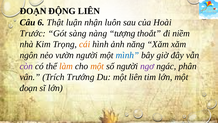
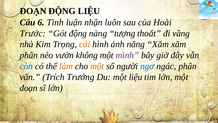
ĐỘNG LIÊN: LIÊN -> LIỆU
Thật: Thật -> Tình
Gót sàng: sàng -> động
niềm: niềm -> vầng
ngôn at (29, 55): ngôn -> phân
vườn người: người -> không
mình colour: blue -> purple
còn colour: purple -> blue
ngơ colour: purple -> blue
một liên: liên -> liệu
